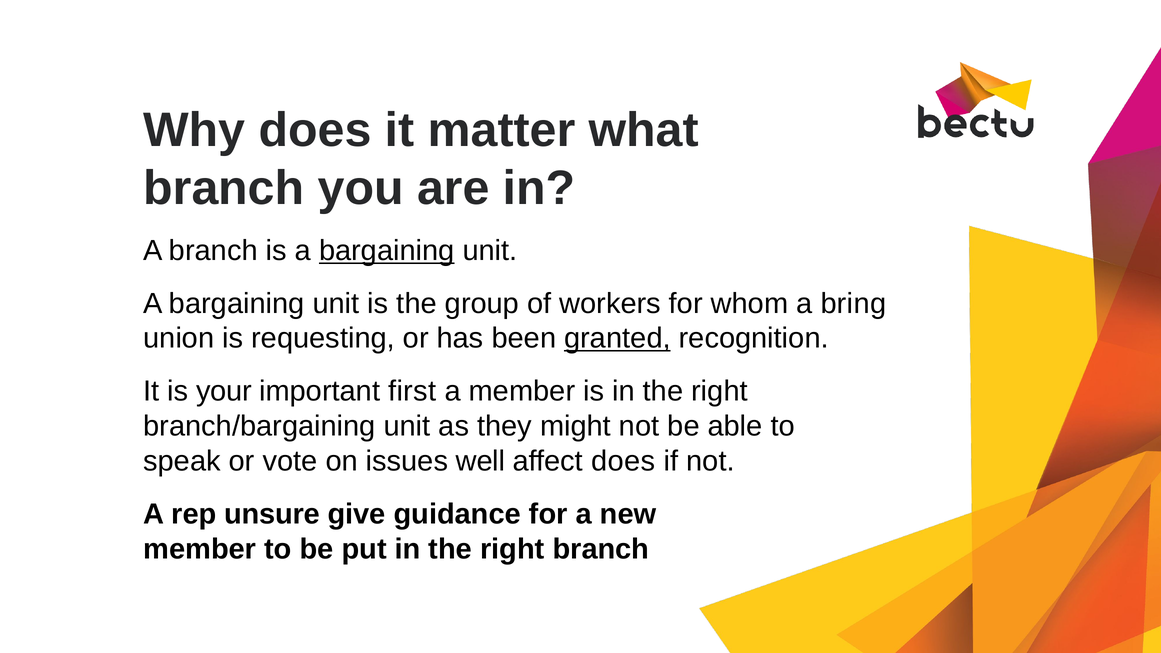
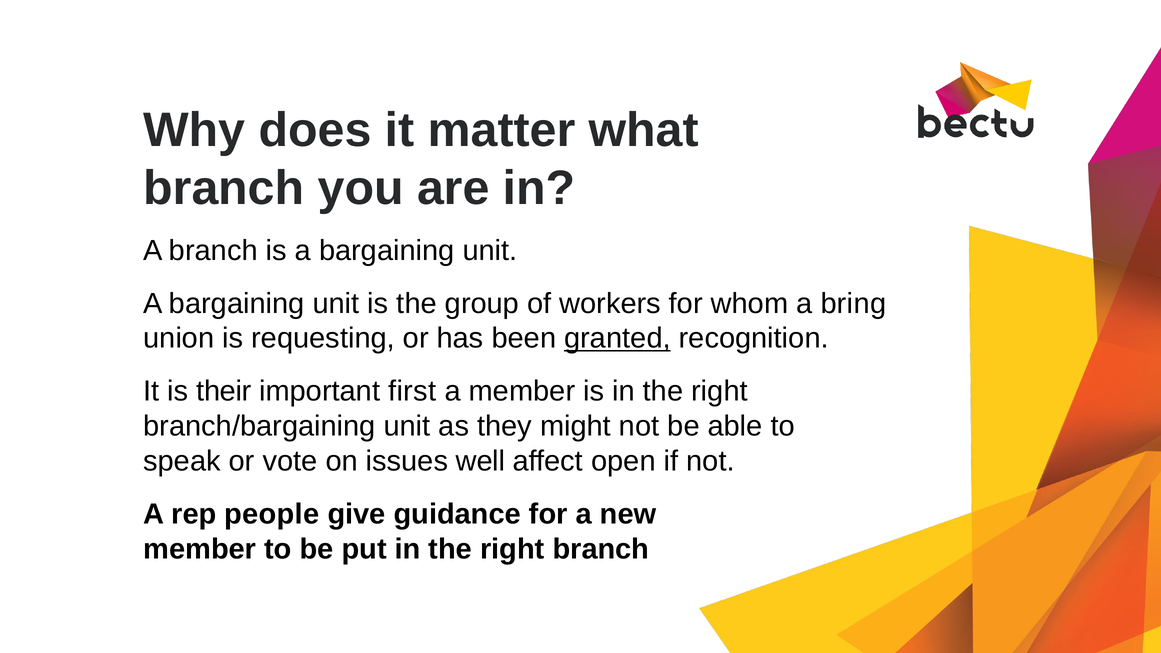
bargaining at (387, 251) underline: present -> none
your: your -> their
affect does: does -> open
unsure: unsure -> people
